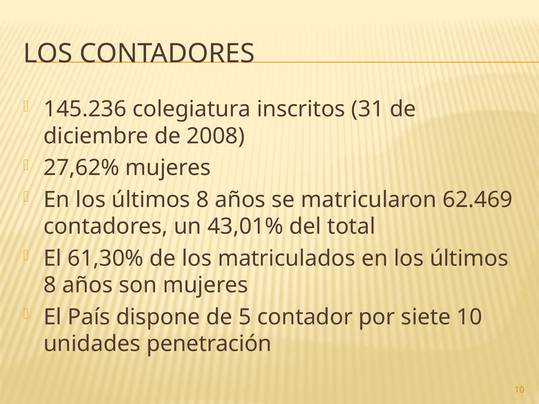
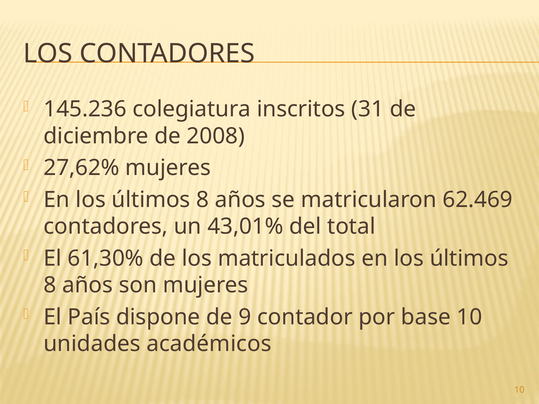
5: 5 -> 9
siete: siete -> base
penetración: penetración -> académicos
